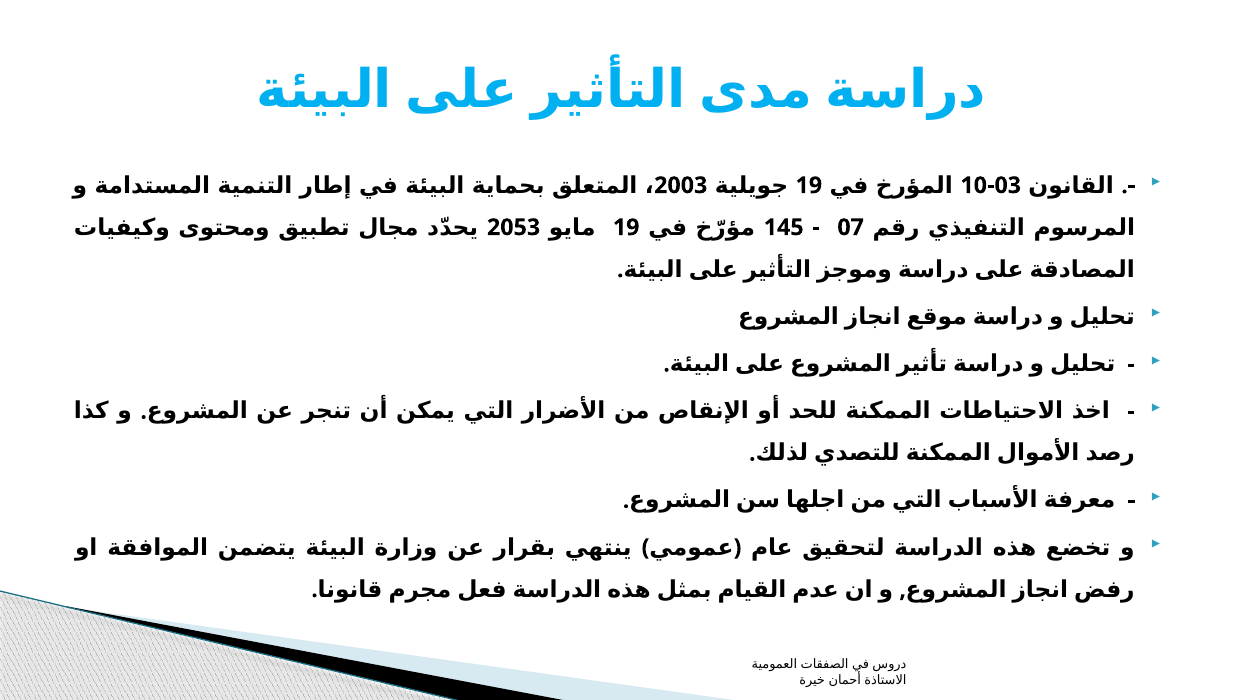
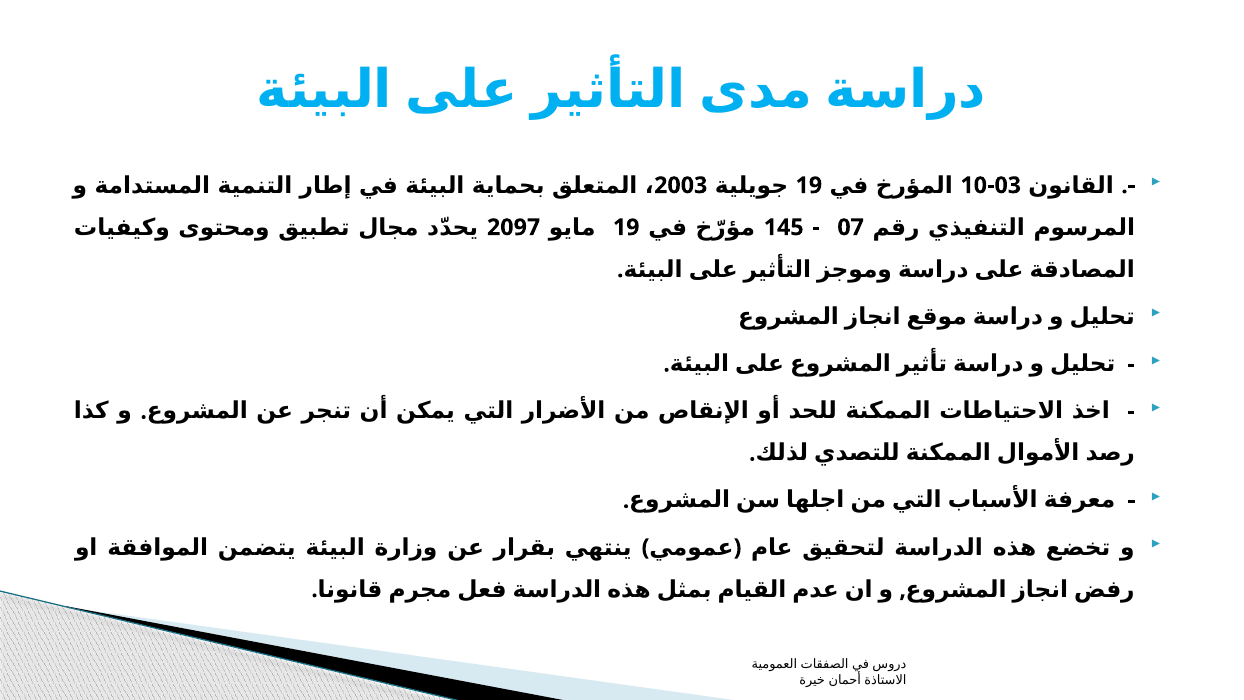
2053: 2053 -> 2097
